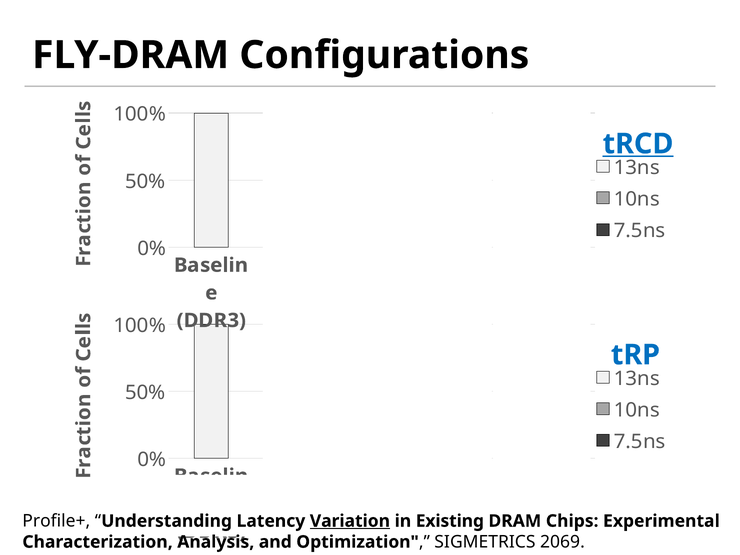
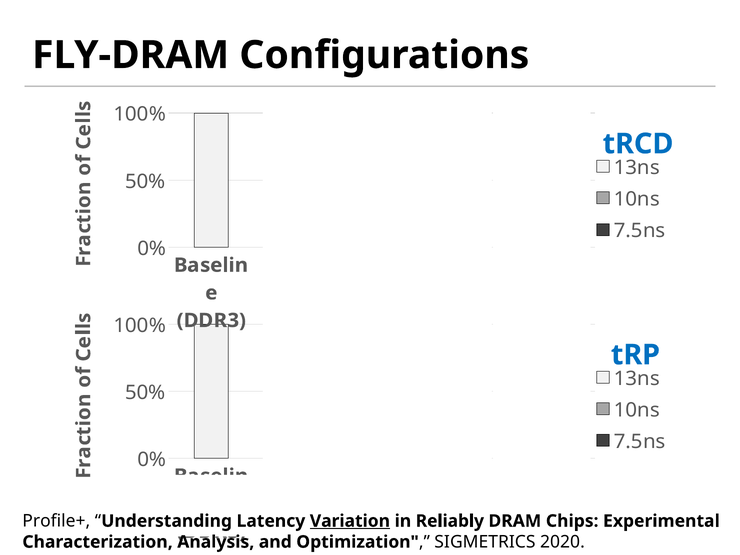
tRCD underline: present -> none
Existing: Existing -> Reliably
2069: 2069 -> 2020
